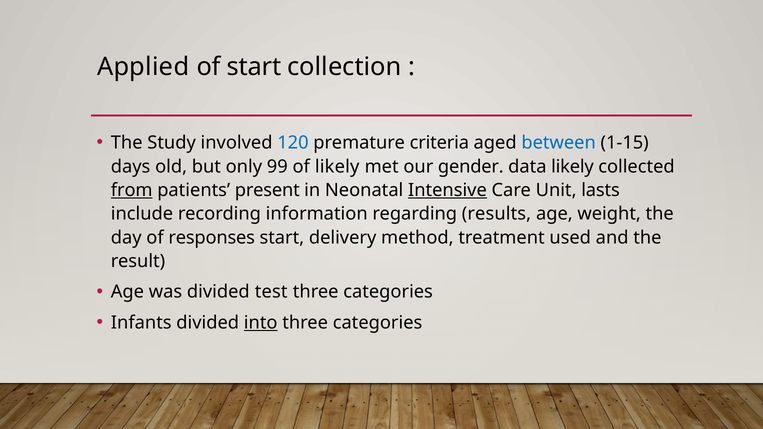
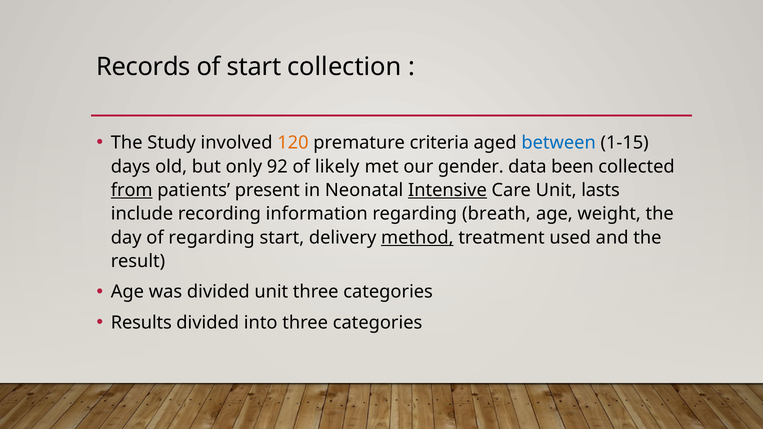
Applied: Applied -> Records
120 colour: blue -> orange
99: 99 -> 92
data likely: likely -> been
results: results -> breath
of responses: responses -> regarding
method underline: none -> present
divided test: test -> unit
Infants: Infants -> Results
into underline: present -> none
